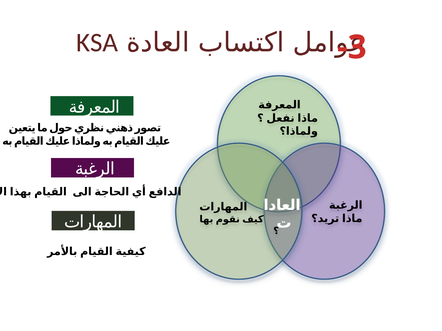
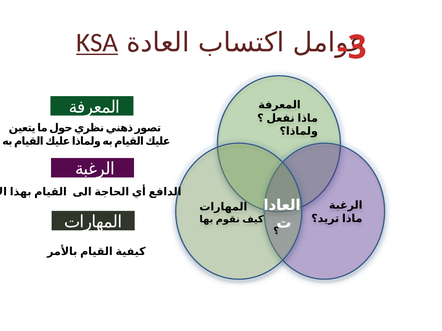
KSA underline: none -> present
